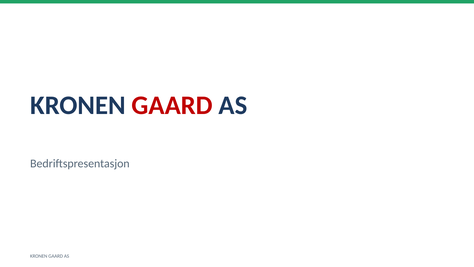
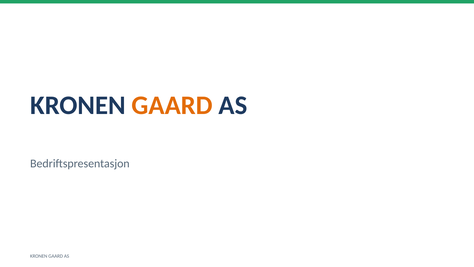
GAARD at (172, 105) colour: red -> orange
